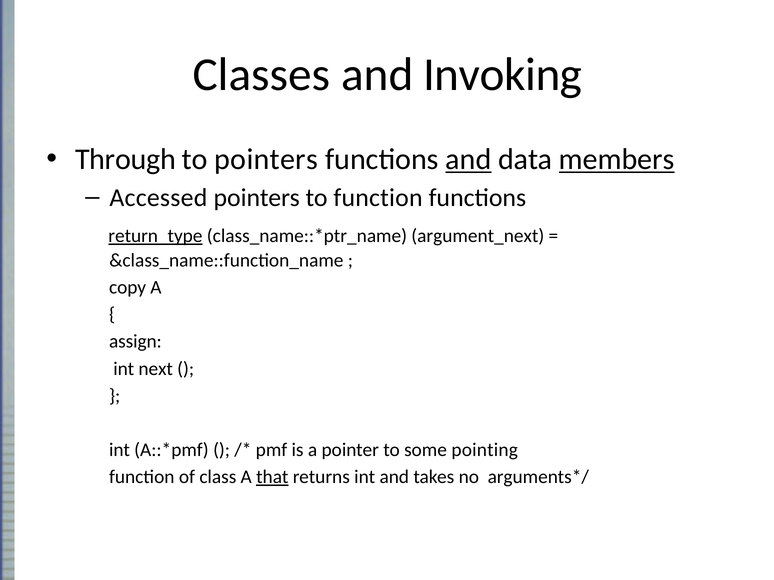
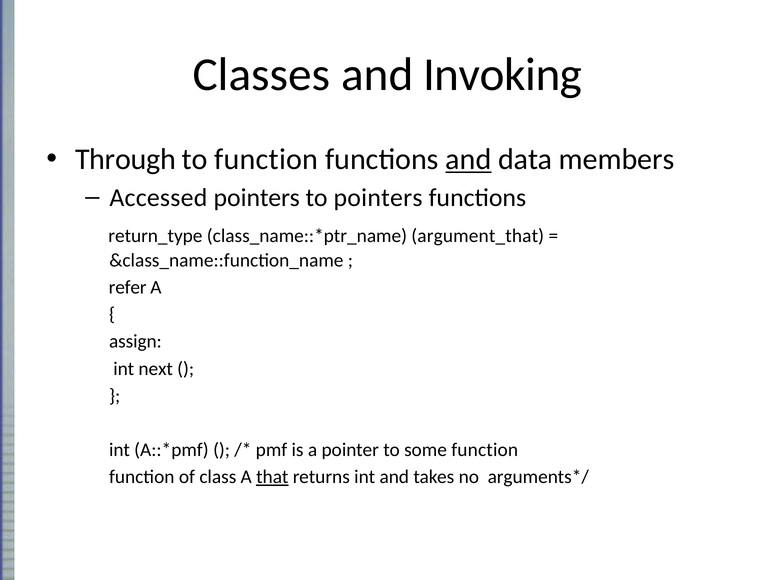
to pointers: pointers -> function
members underline: present -> none
to function: function -> pointers
return_type underline: present -> none
argument_next: argument_next -> argument_that
copy: copy -> refer
some pointing: pointing -> function
